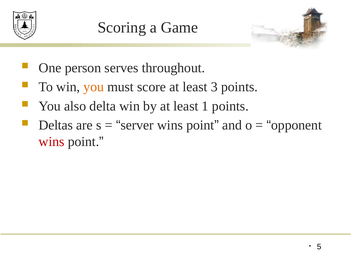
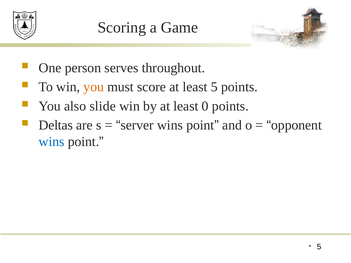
least 3: 3 -> 5
delta: delta -> slide
1: 1 -> 0
wins at (52, 142) colour: red -> blue
